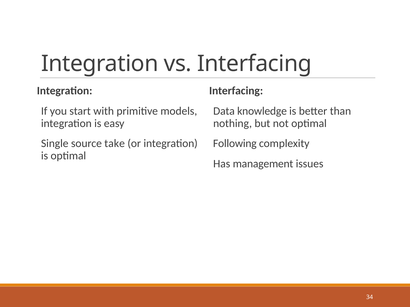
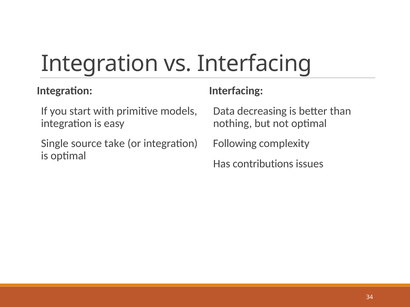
knowledge: knowledge -> decreasing
management: management -> contributions
